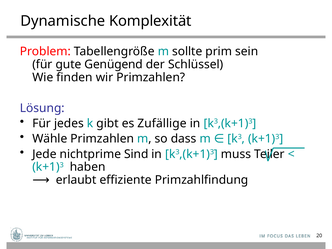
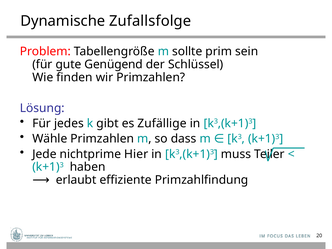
Komplexität: Komplexität -> Zufallsfolge
Sind: Sind -> Hier
